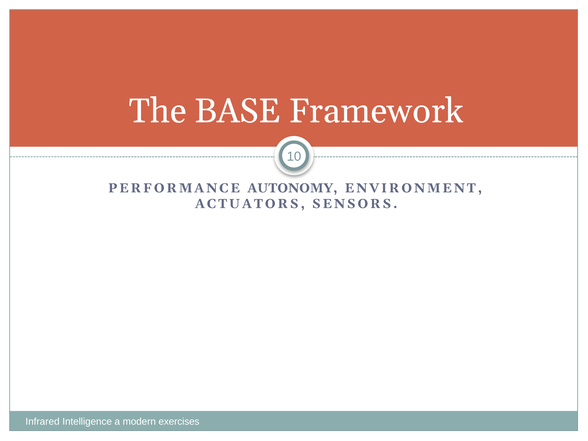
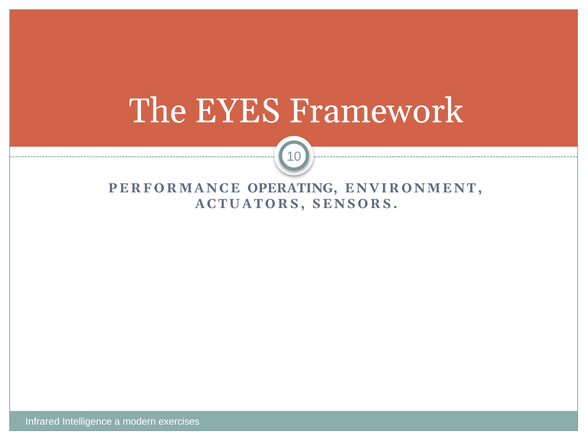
BASE: BASE -> EYES
AUTONOMY: AUTONOMY -> OPERATING
